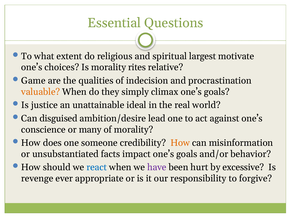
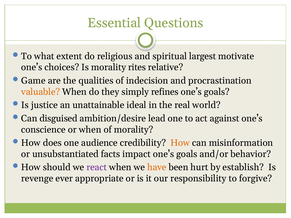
climax: climax -> refines
or many: many -> when
someone: someone -> audience
react colour: blue -> purple
have colour: purple -> orange
excessive: excessive -> establish
